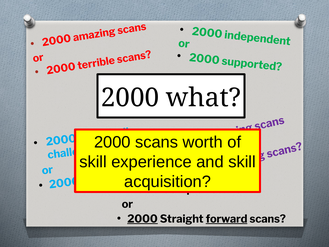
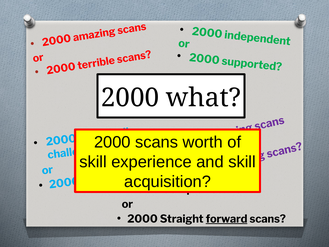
2000 at (142, 219) underline: present -> none
